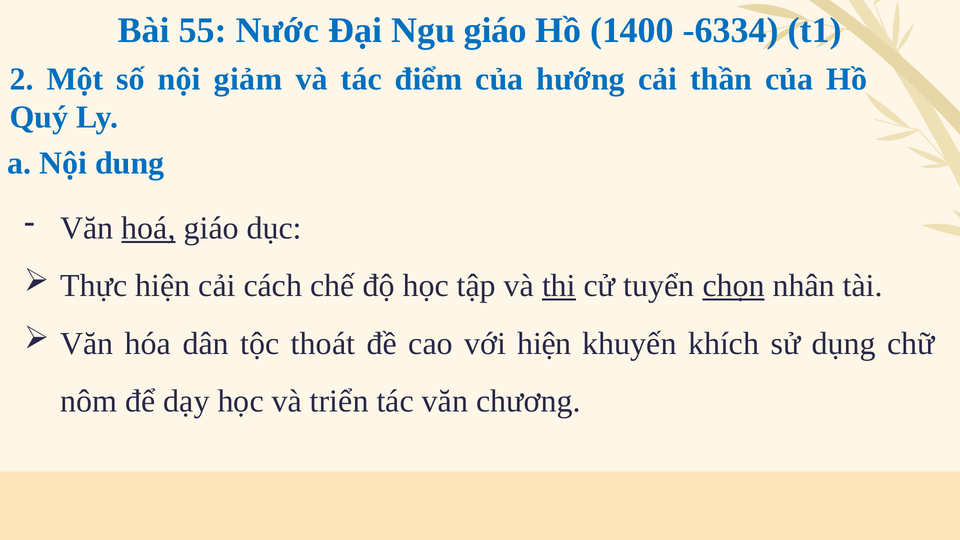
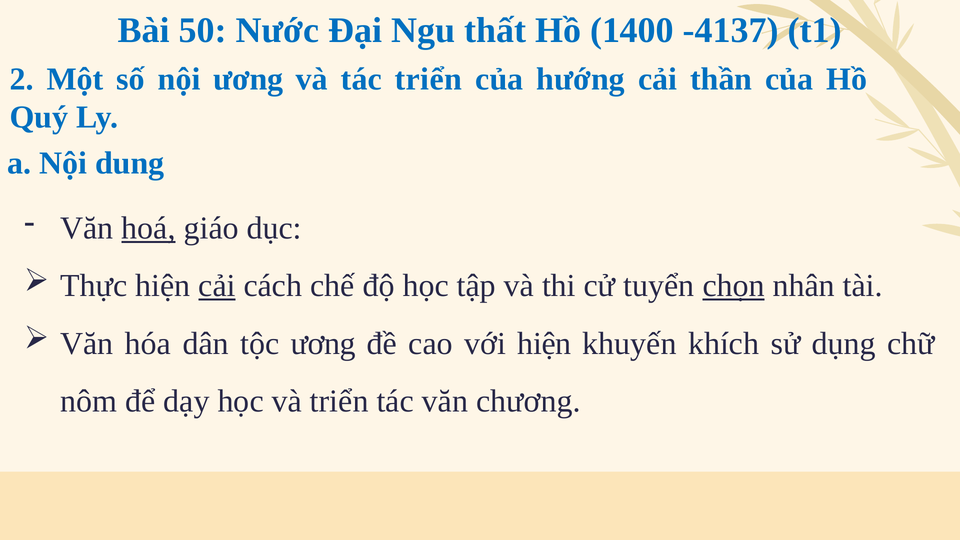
55: 55 -> 50
Ngu giáo: giáo -> thất
-6334: -6334 -> -4137
nội giảm: giảm -> ương
tác điểm: điểm -> triển
cải at (217, 286) underline: none -> present
thi underline: present -> none
tộc thoát: thoát -> ương
